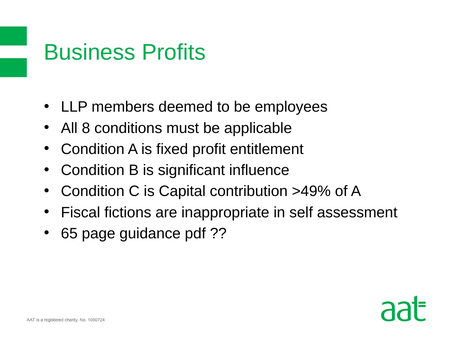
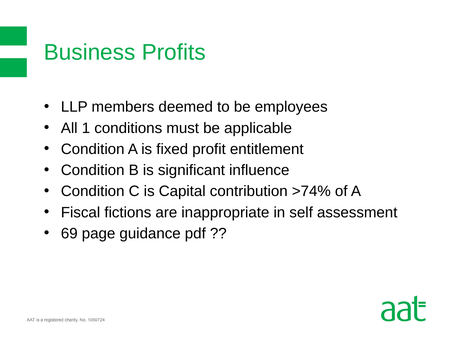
8: 8 -> 1
>49%: >49% -> >74%
65: 65 -> 69
